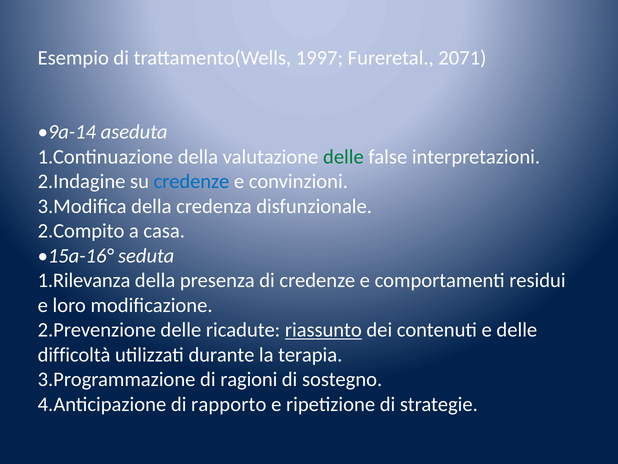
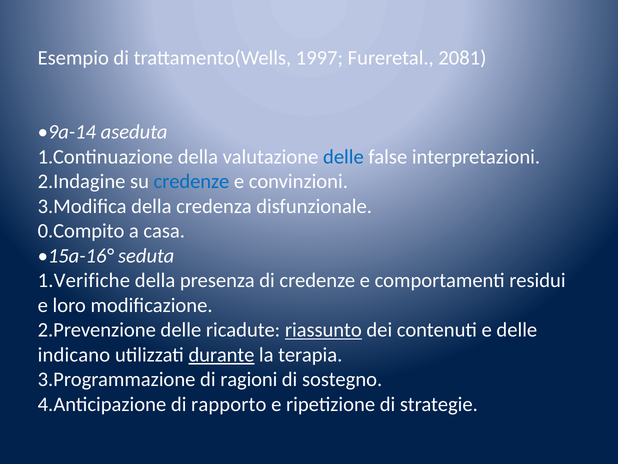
2071: 2071 -> 2081
delle at (343, 157) colour: green -> blue
2.Compito: 2.Compito -> 0.Compito
1.Rilevanza: 1.Rilevanza -> 1.Verifiche
difficoltà: difficoltà -> indicano
durante underline: none -> present
